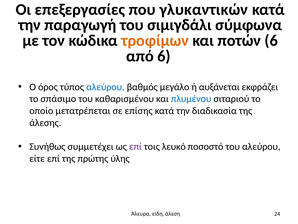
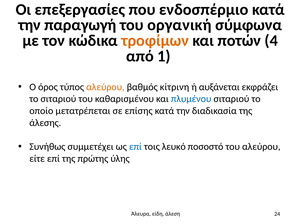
γλυκαντικών: γλυκαντικών -> ενδοσπέρμιο
σιμιγδάλι: σιμιγδάλι -> οργανική
ποτών 6: 6 -> 4
από 6: 6 -> 1
αλεύρου at (105, 87) colour: blue -> orange
μεγάλο: μεγάλο -> κίτρινη
το σπάσιμο: σπάσιμο -> σιταριού
επί at (135, 146) colour: purple -> blue
